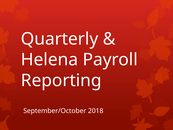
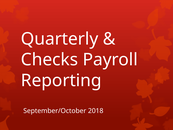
Helena: Helena -> Checks
